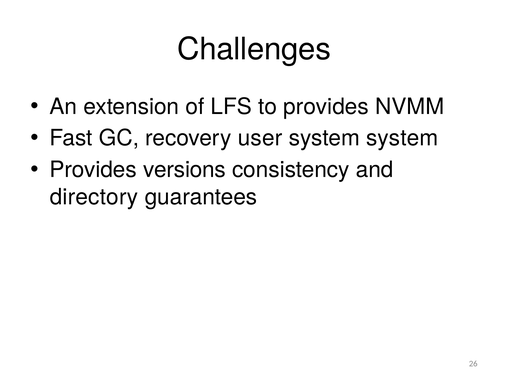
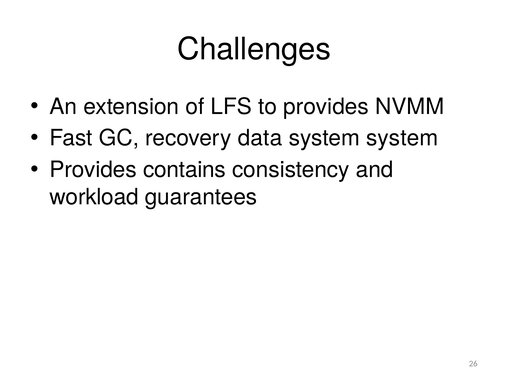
user: user -> data
versions: versions -> contains
directory: directory -> workload
